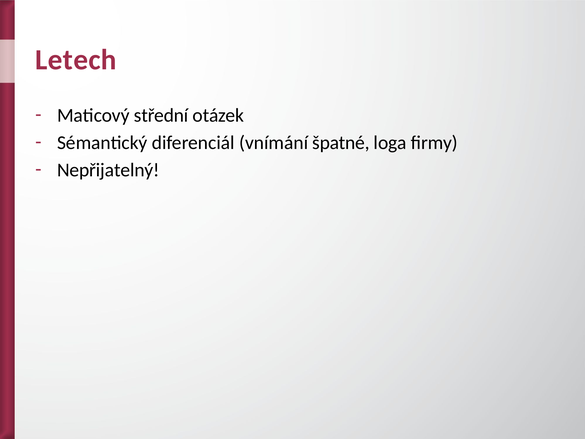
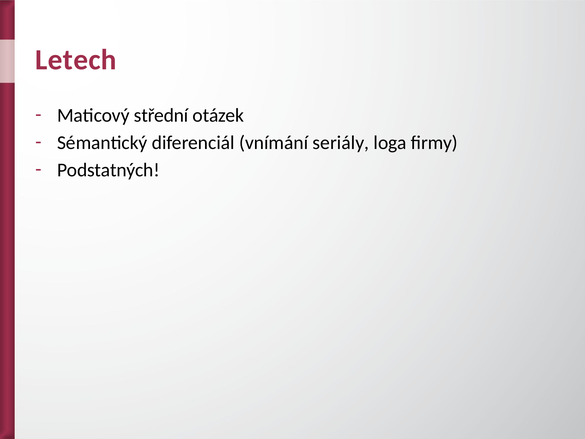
špatné: špatné -> seriály
Nepřijatelný: Nepřijatelný -> Podstatných
